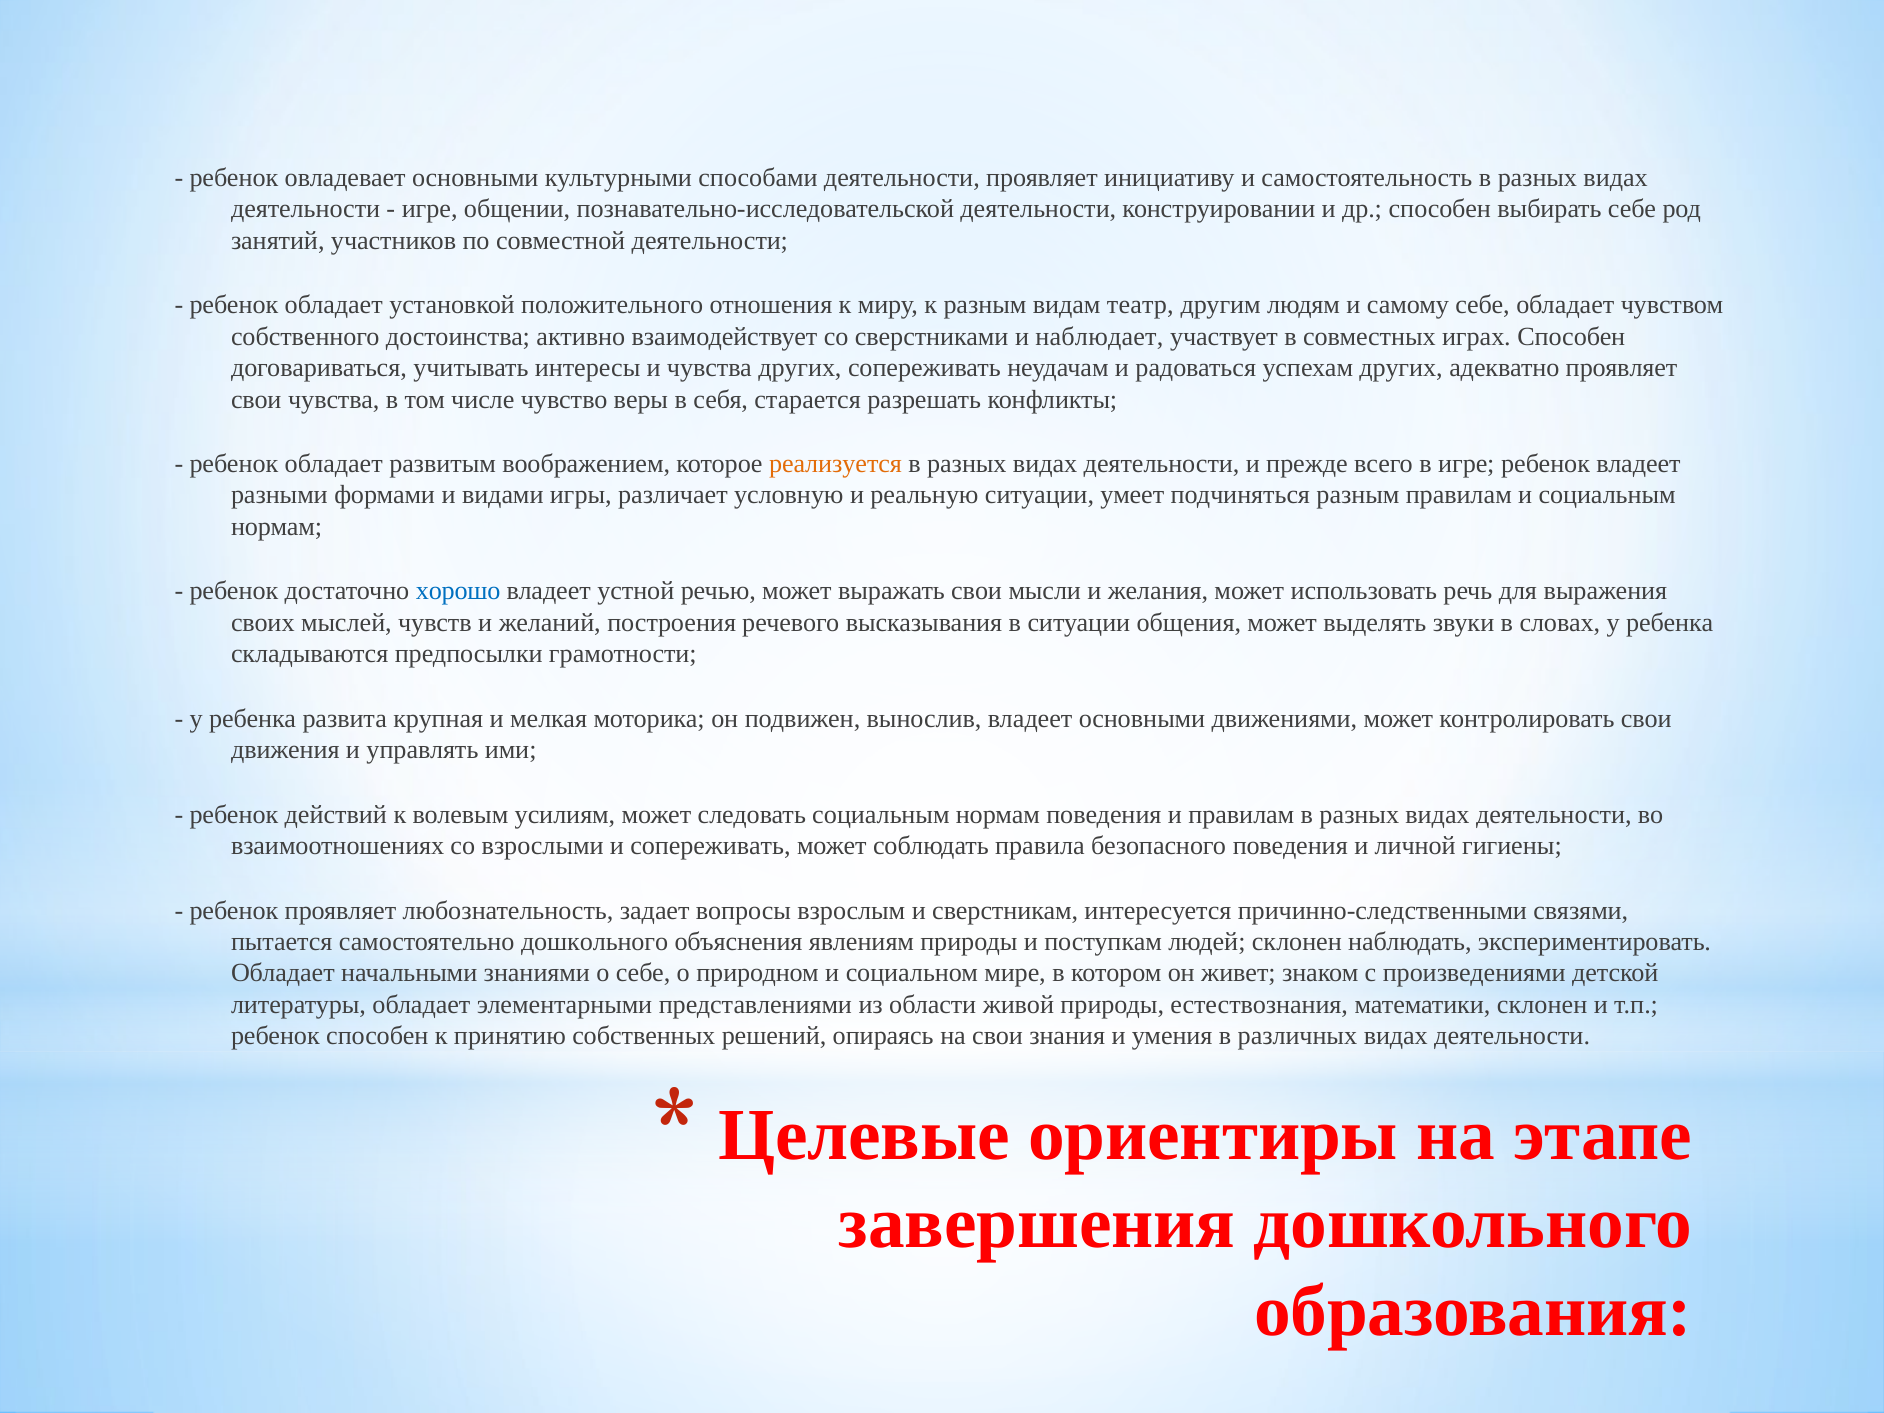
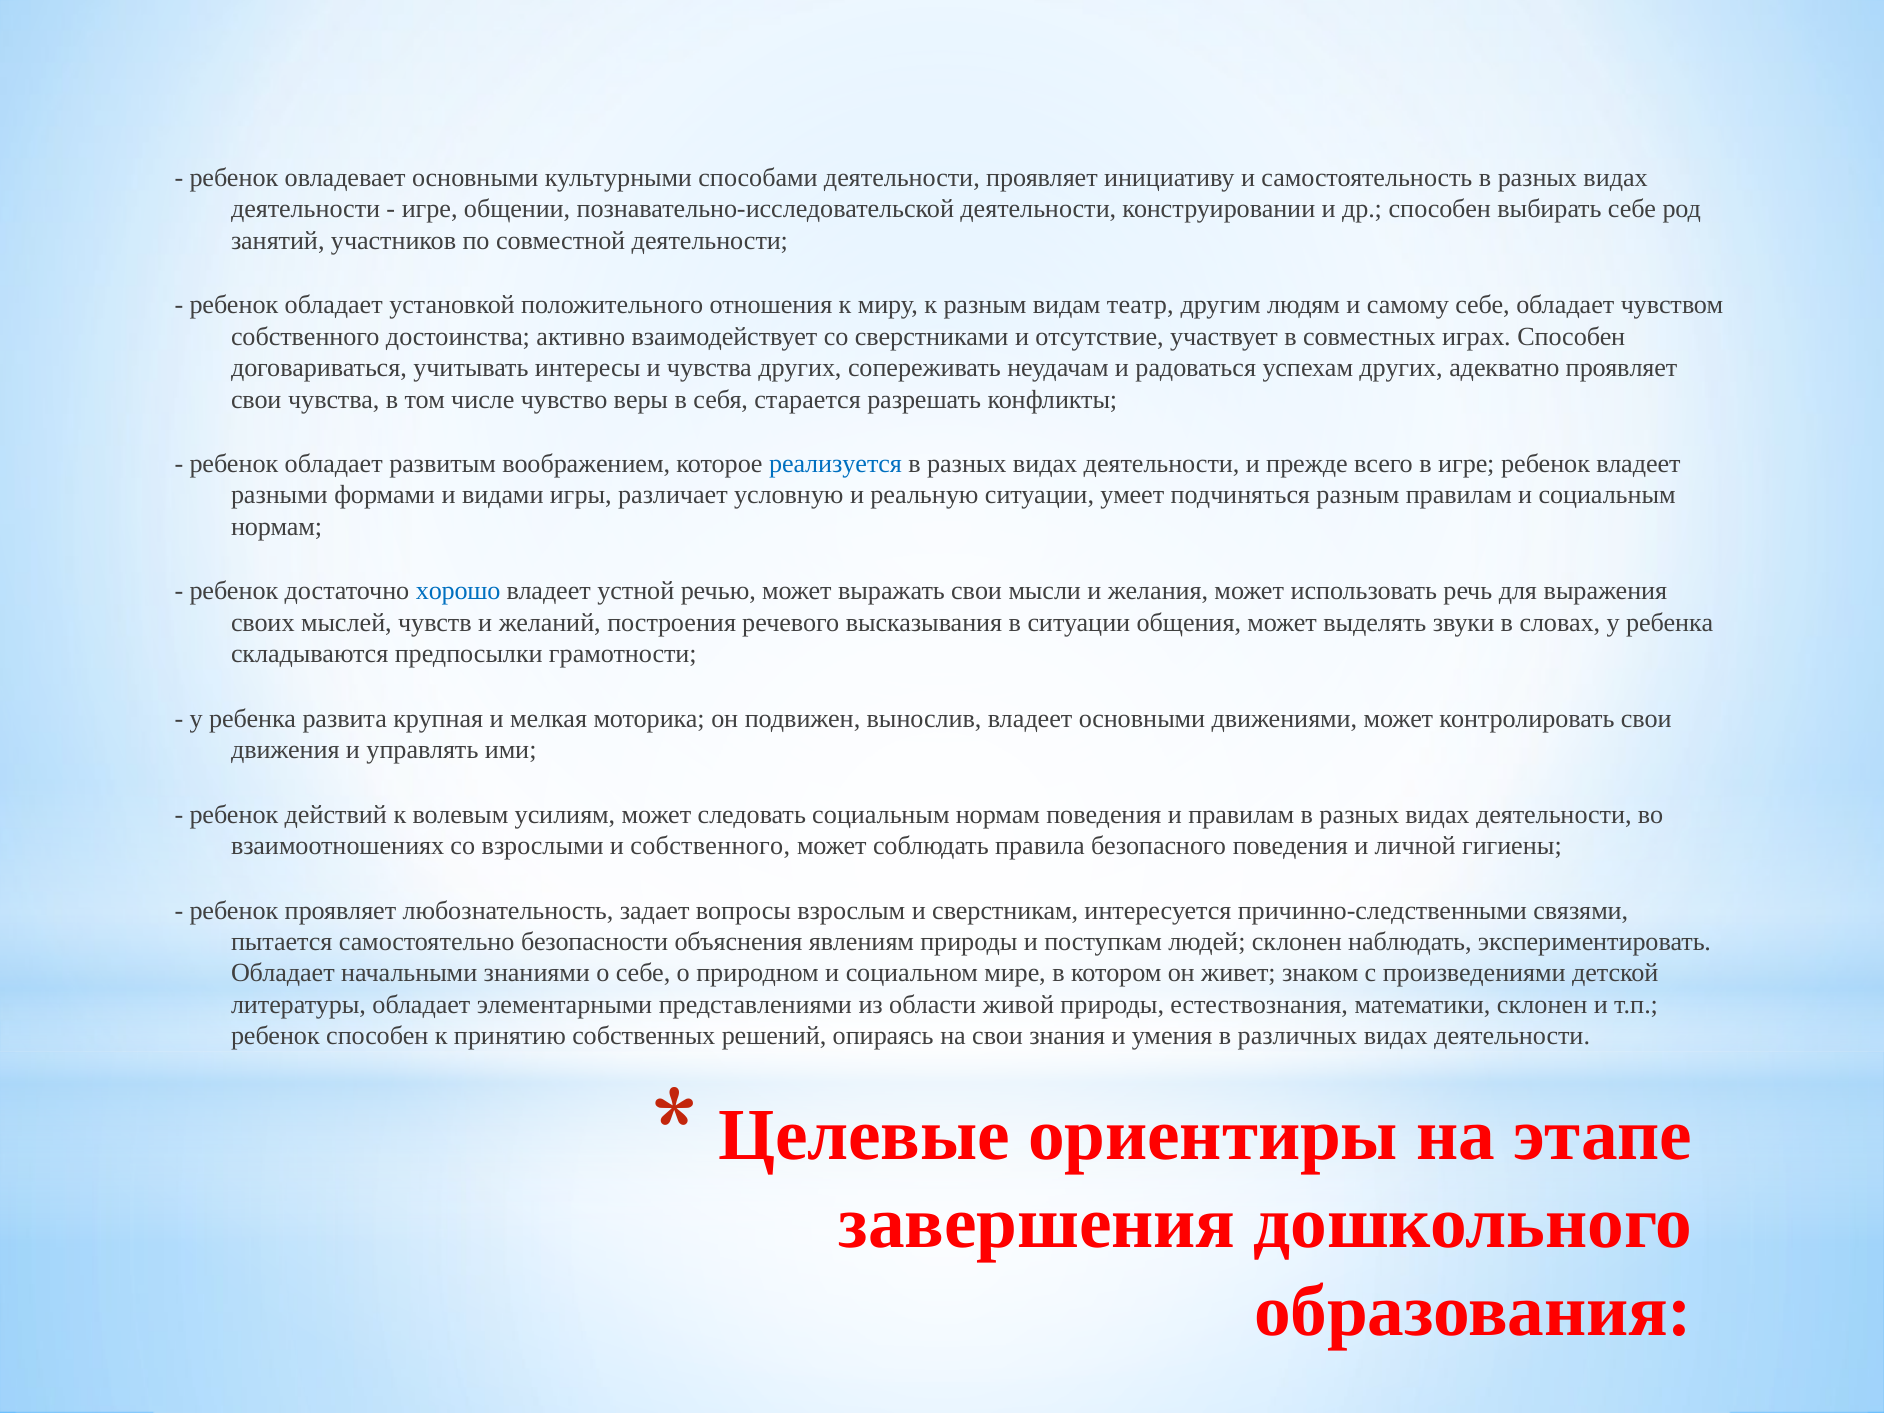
наблюдает: наблюдает -> отсутствие
реализуется colour: orange -> blue
и сопереживать: сопереживать -> собственного
самостоятельно дошкольного: дошкольного -> безопасности
